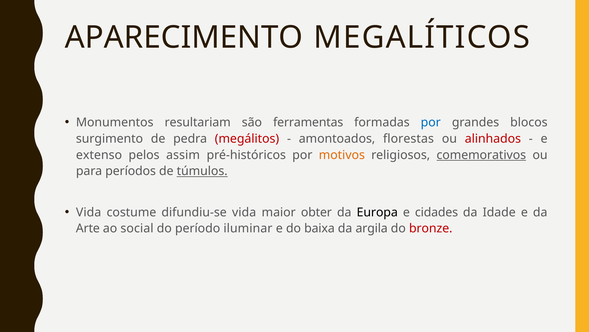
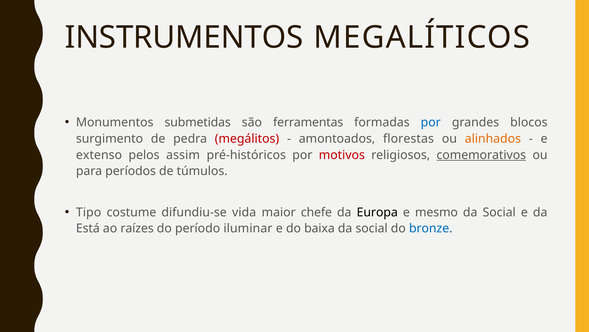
APARECIMENTO: APARECIMENTO -> INSTRUMENTOS
resultariam: resultariam -> submetidas
alinhados colour: red -> orange
motivos colour: orange -> red
túmulos underline: present -> none
Vida at (89, 212): Vida -> Tipo
obter: obter -> chefe
cidades: cidades -> mesmo
Idade at (499, 212): Idade -> Social
Arte: Arte -> Está
social: social -> raízes
argila at (372, 228): argila -> social
bronze colour: red -> blue
